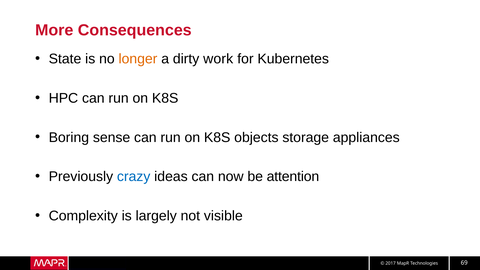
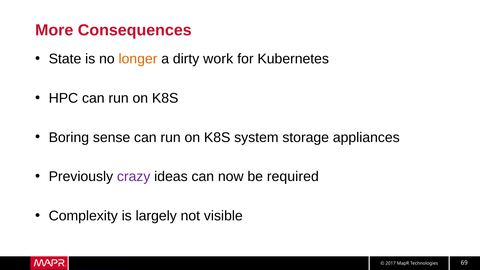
objects: objects -> system
crazy colour: blue -> purple
attention: attention -> required
